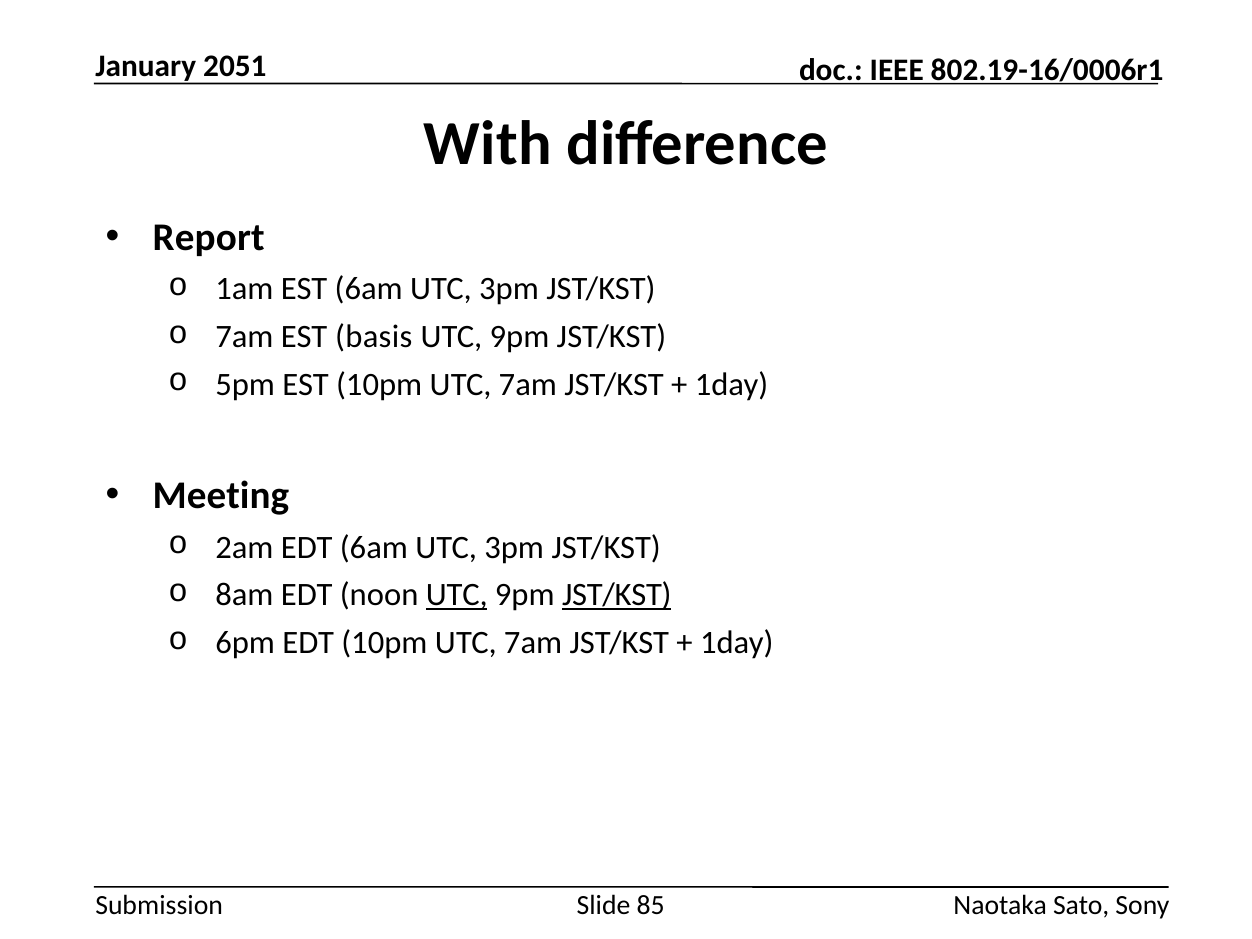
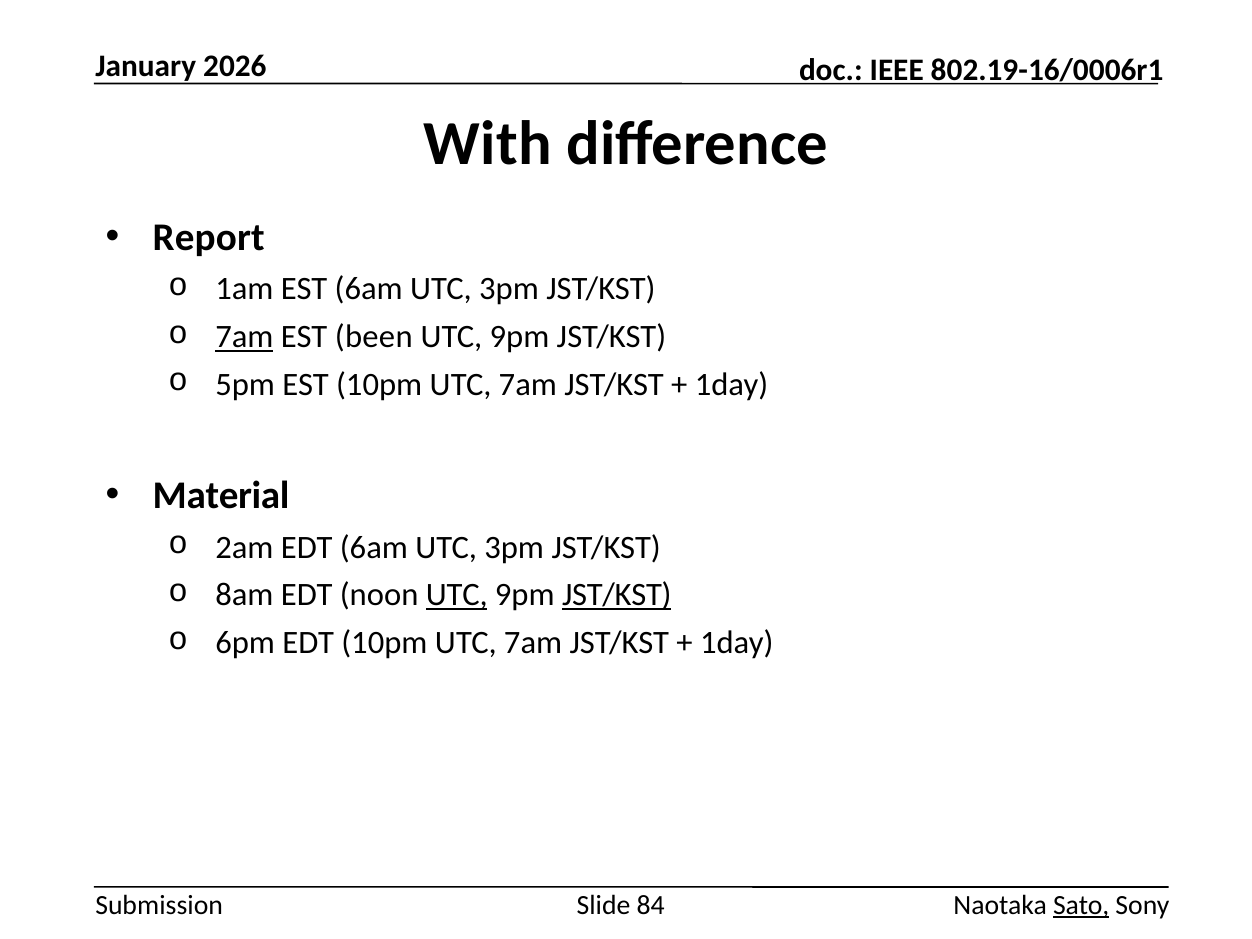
2051: 2051 -> 2026
7am at (244, 337) underline: none -> present
basis: basis -> been
Meeting: Meeting -> Material
85: 85 -> 84
Sato underline: none -> present
